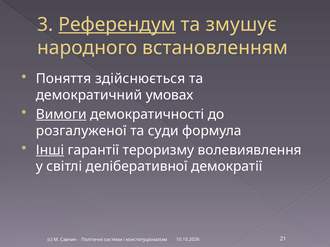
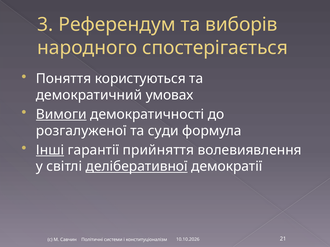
Референдум underline: present -> none
змушує: змушує -> виборів
встановленням: встановленням -> спостерігається
здійснюється: здійснюється -> користуються
тероризму: тероризму -> прийняття
деліберативної underline: none -> present
